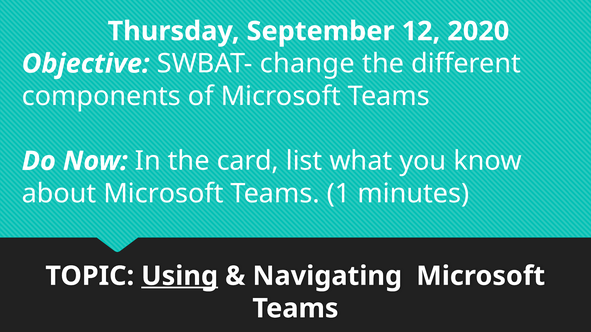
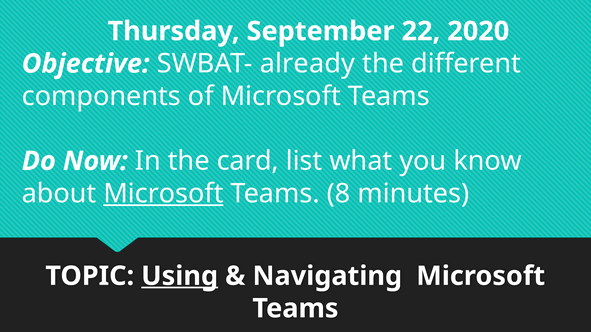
12: 12 -> 22
change: change -> already
Microsoft at (163, 194) underline: none -> present
1: 1 -> 8
